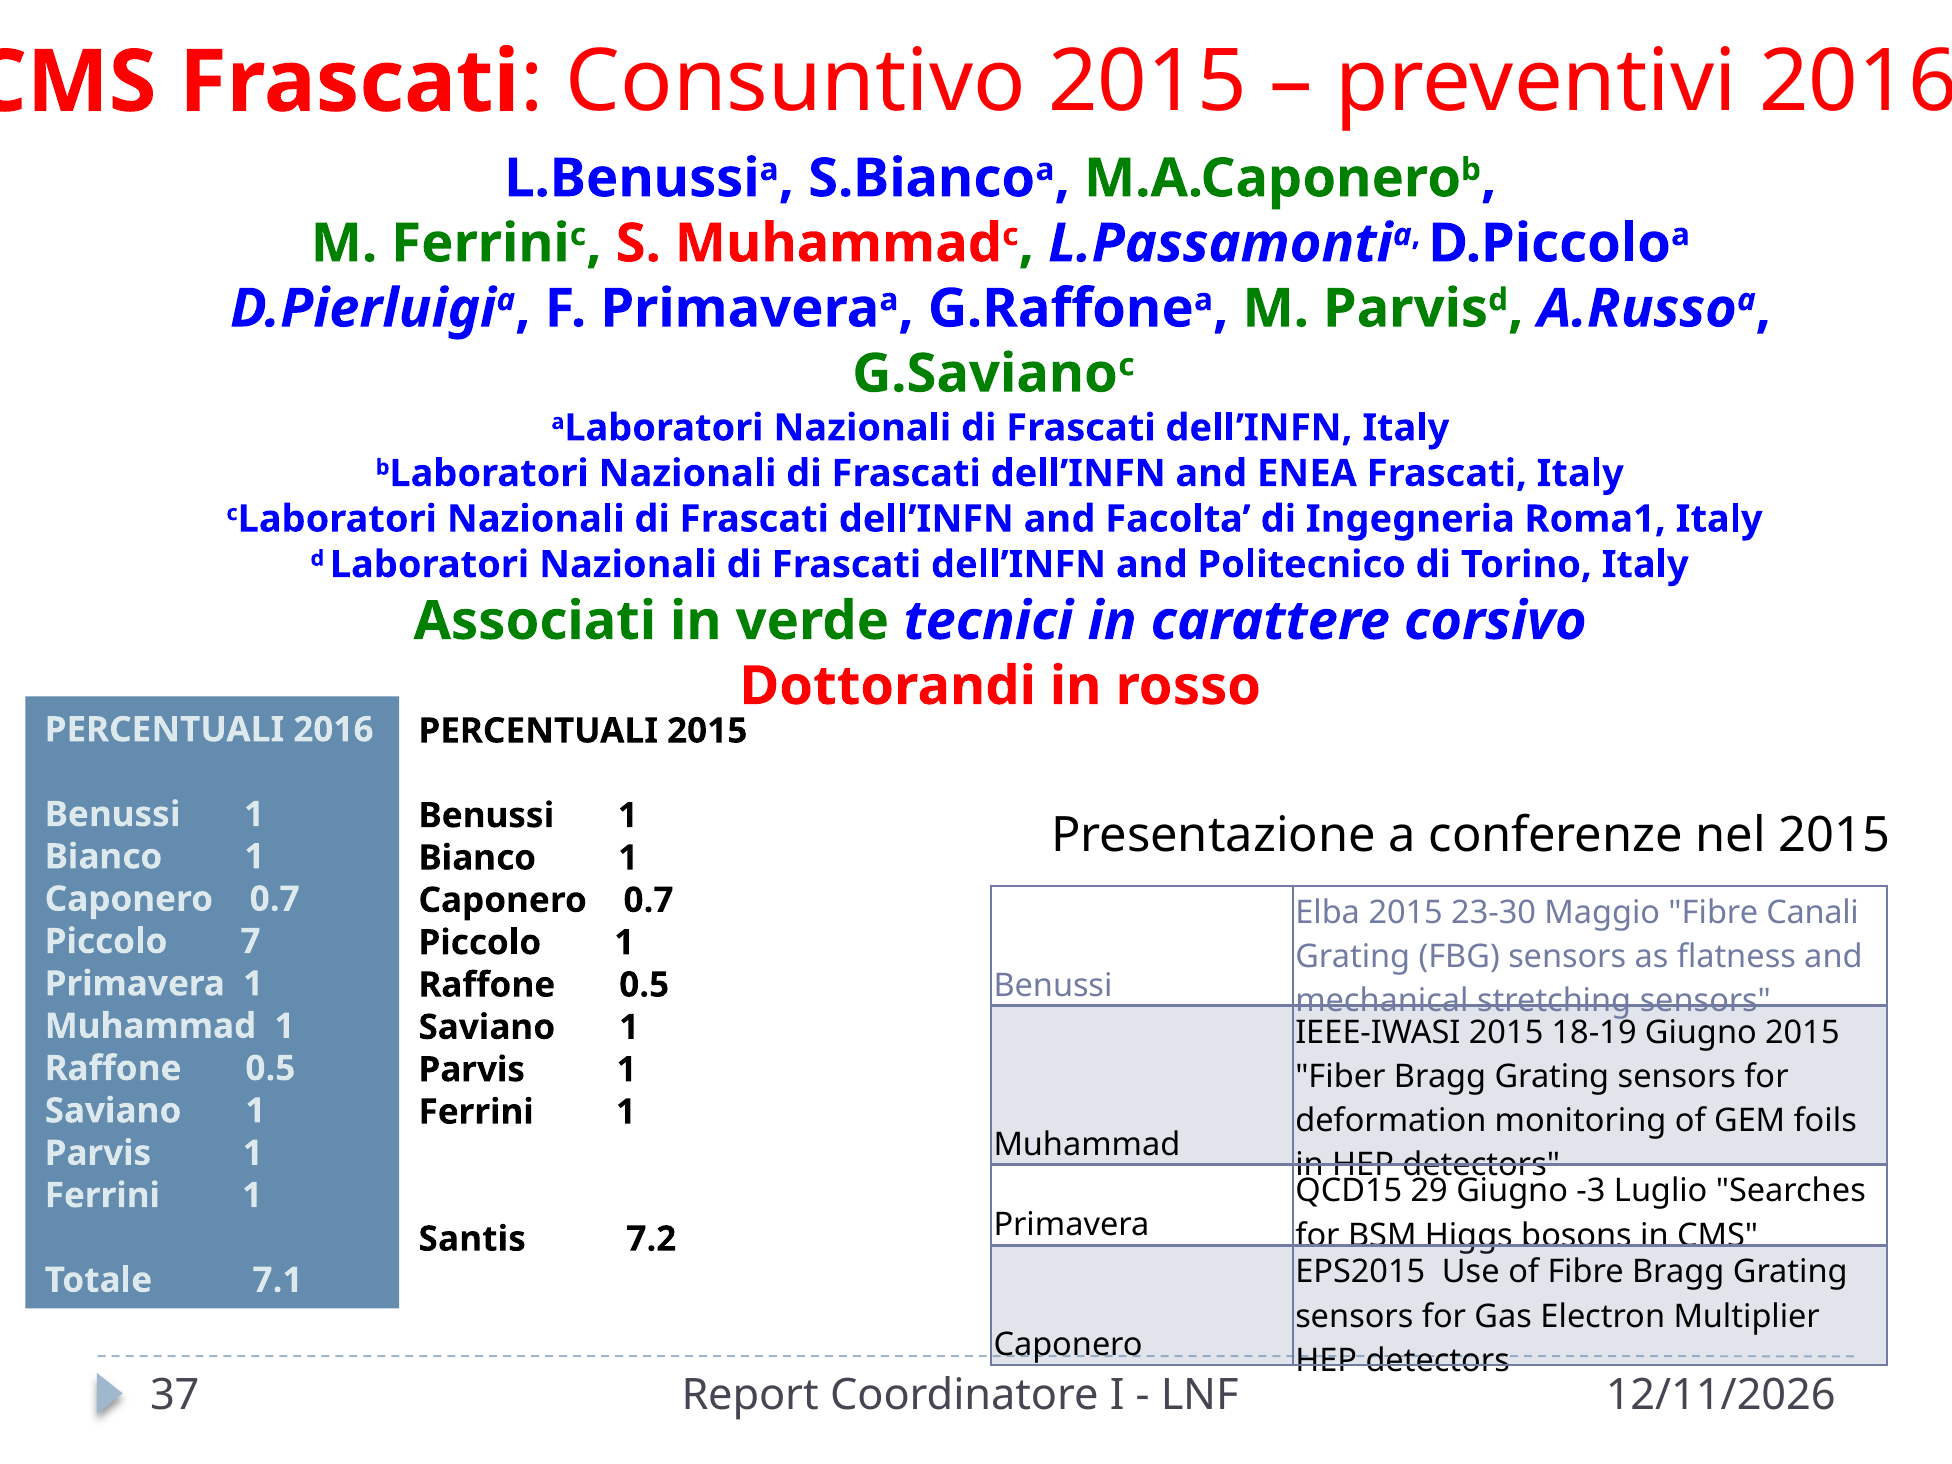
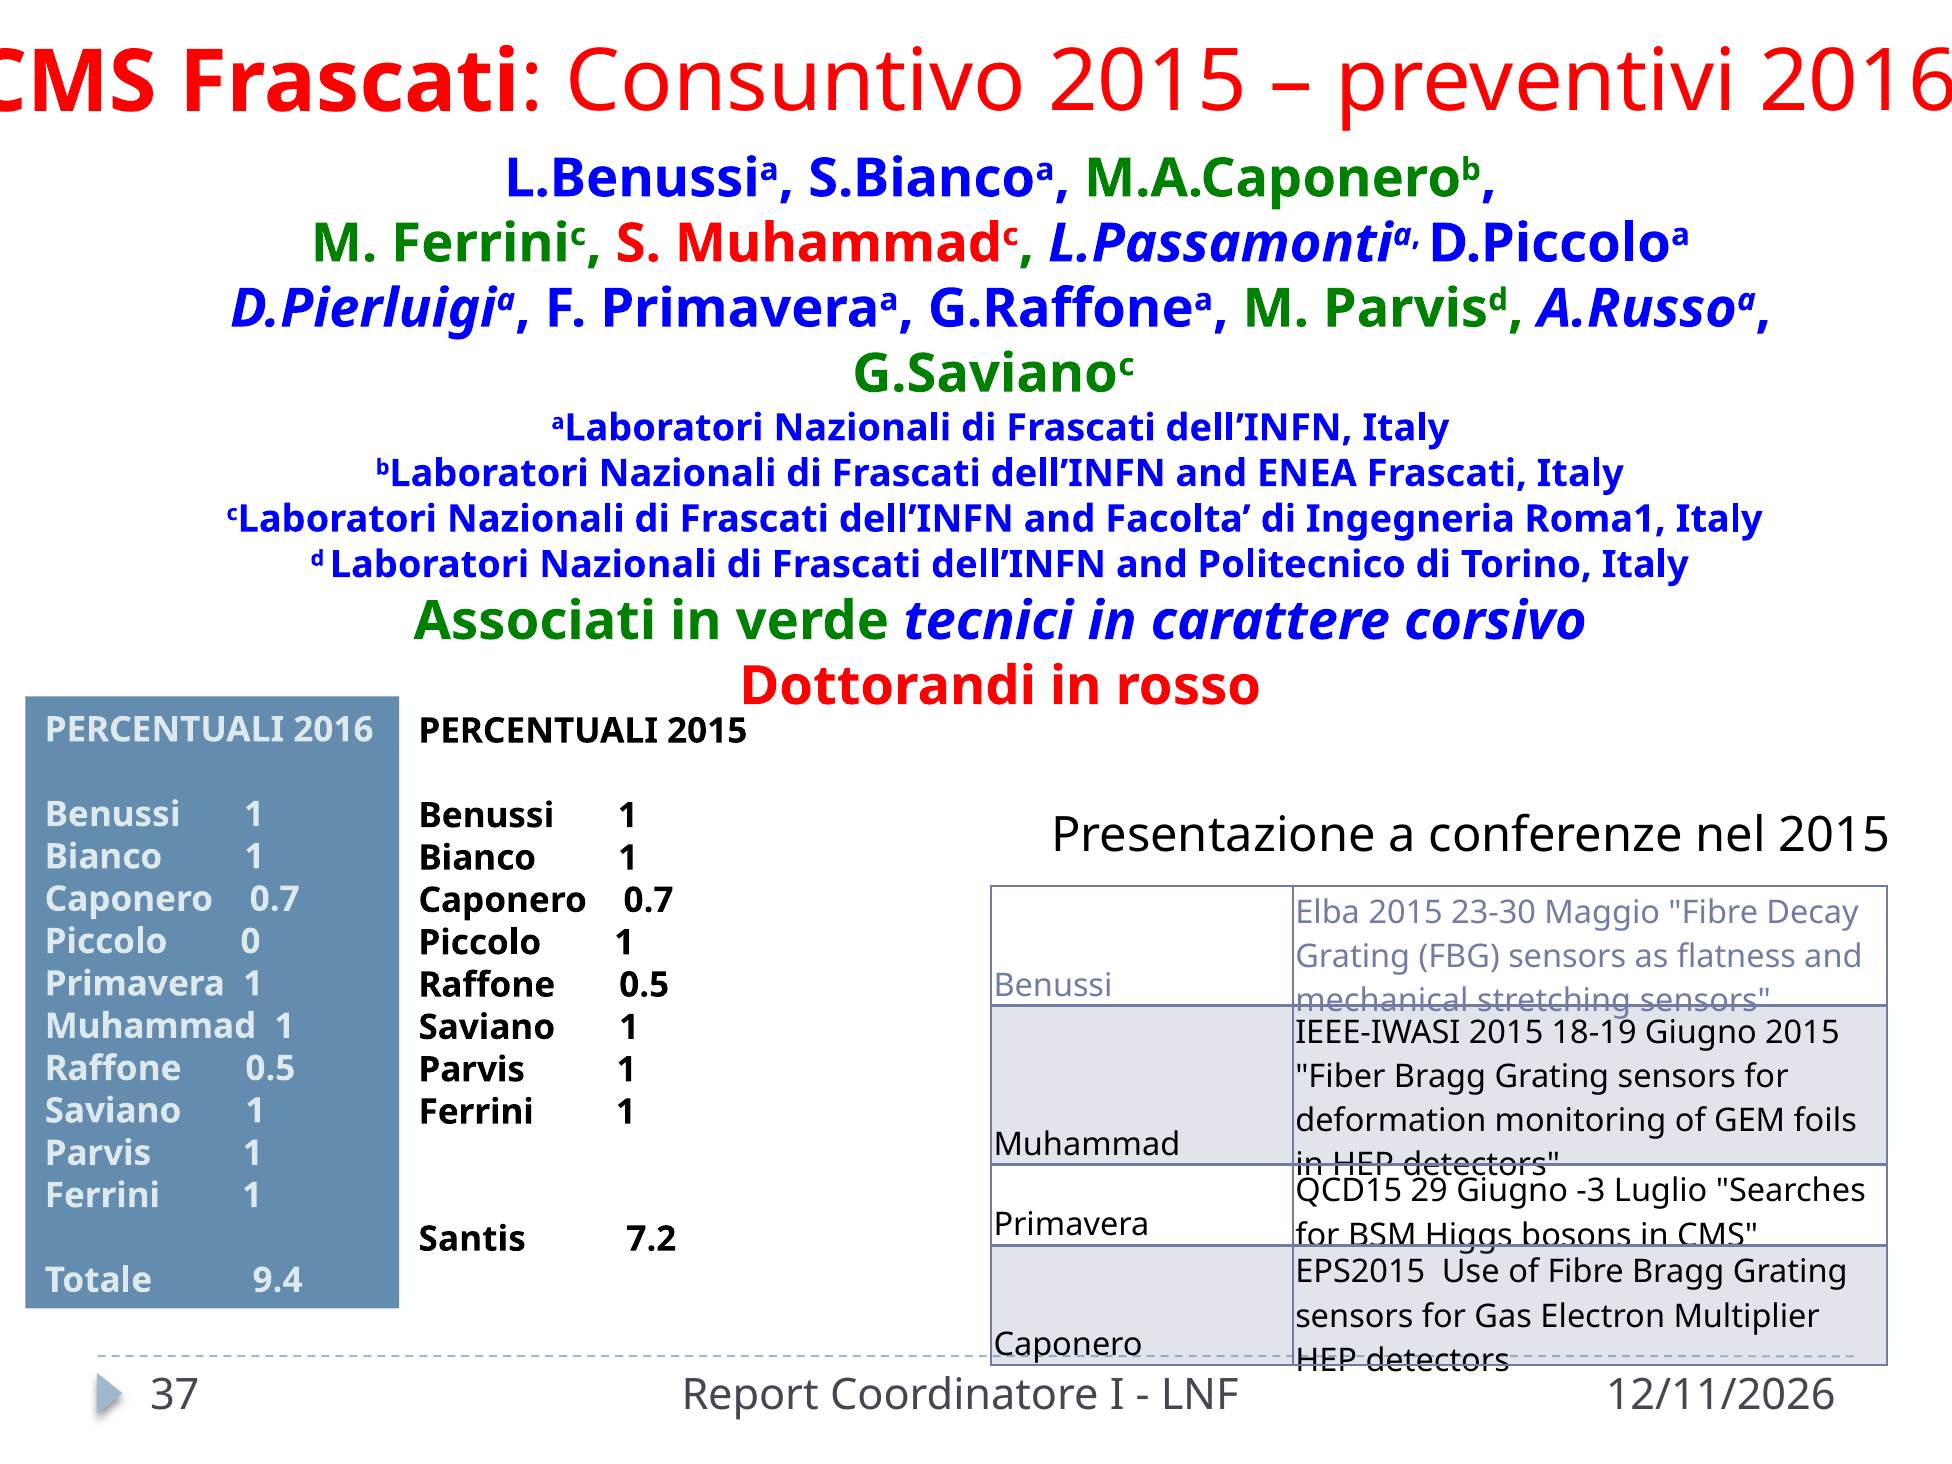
Canali: Canali -> Decay
7: 7 -> 0
7.1: 7.1 -> 9.4
